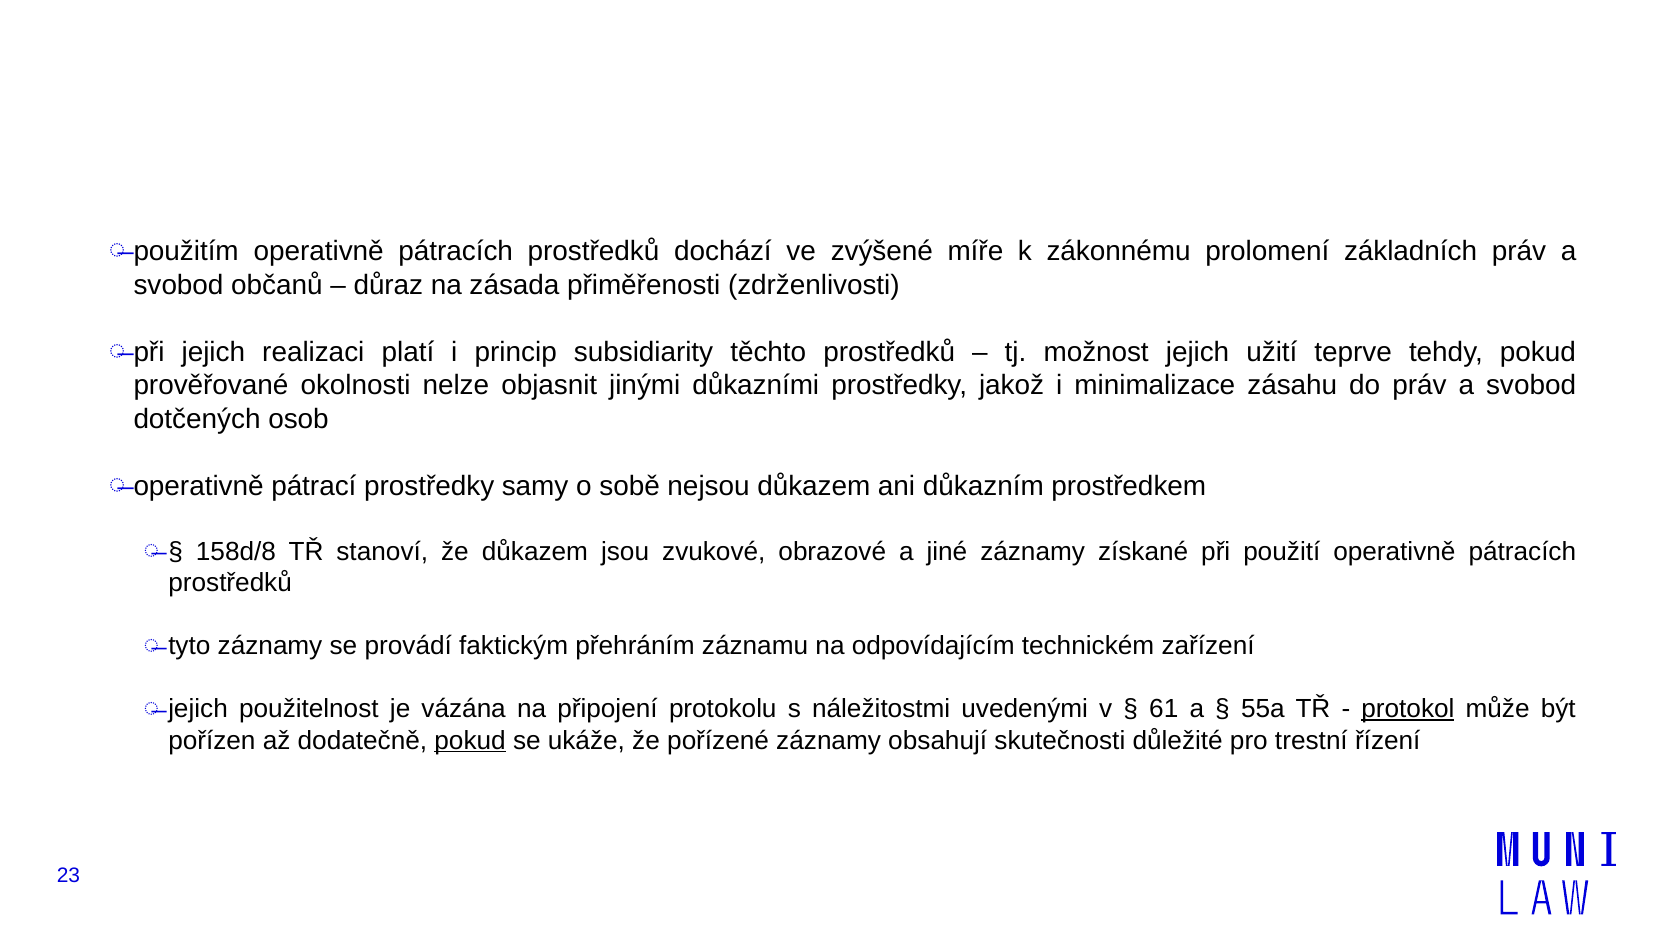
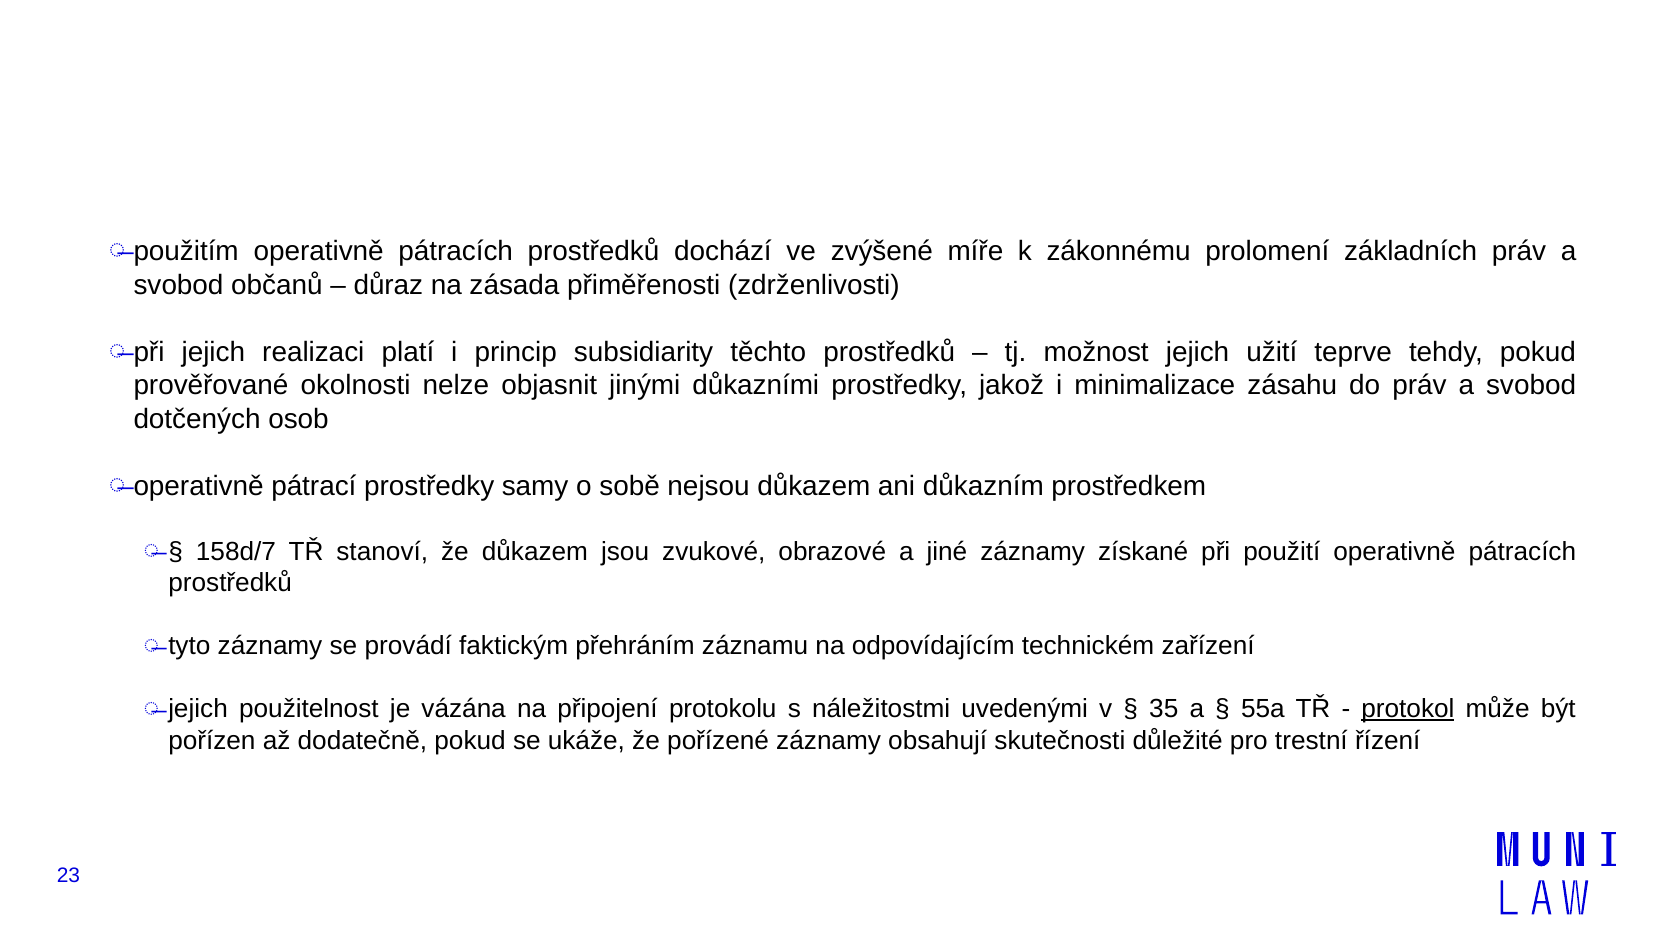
158d/8: 158d/8 -> 158d/7
61: 61 -> 35
pokud at (470, 741) underline: present -> none
